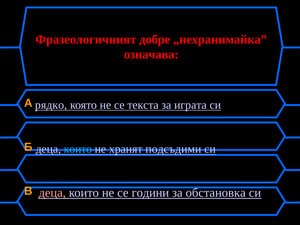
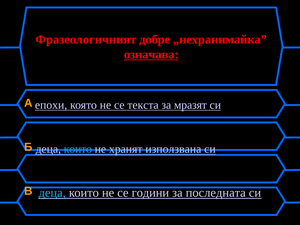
означава underline: none -> present
рядко: рядко -> епохи
играта: играта -> мразят
подсъдими: подсъдими -> използвана
деца at (52, 193) colour: pink -> light blue
обстановка: обстановка -> последната
